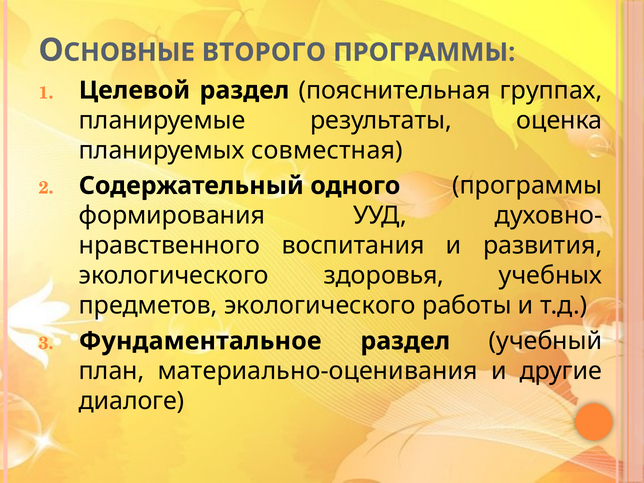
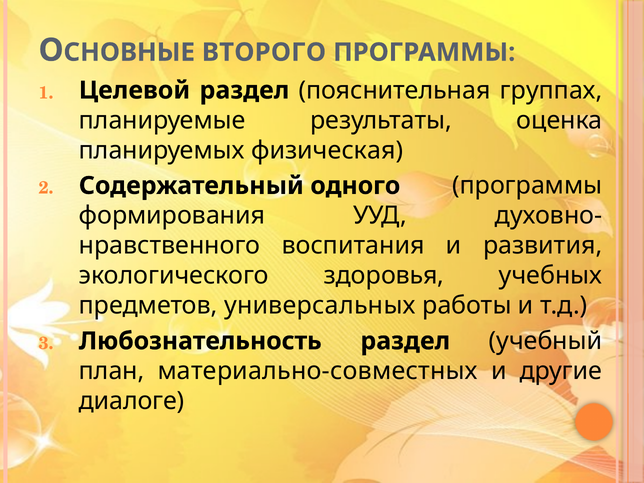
совместная: совместная -> физическая
предметов экологического: экологического -> универсальных
Фундаментальное: Фундаментальное -> Любознательность
материально-оценивания: материально-оценивания -> материально-совместных
